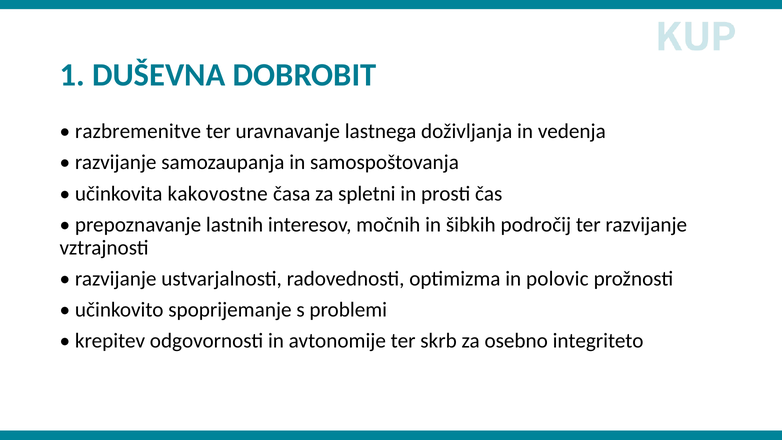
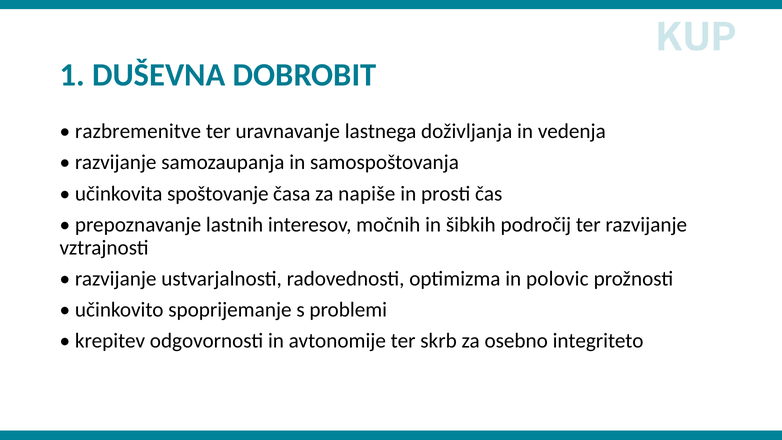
kakovostne: kakovostne -> spoštovanje
spletni: spletni -> napiše
